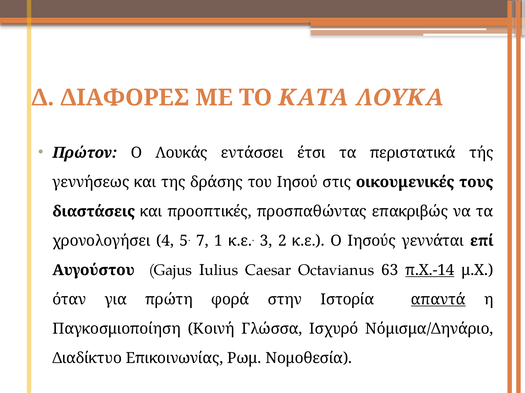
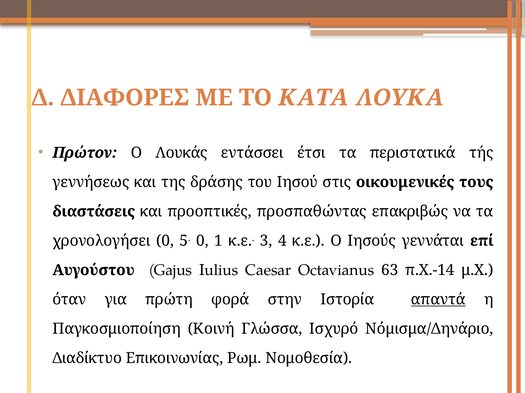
χρονολογήσει 4: 4 -> 0
5 7: 7 -> 0
2: 2 -> 4
π.Χ.-14 underline: present -> none
